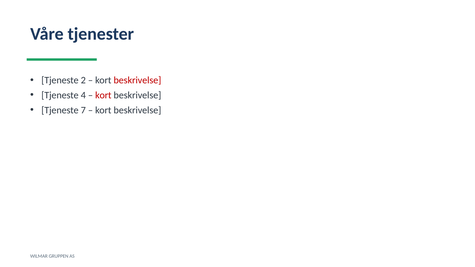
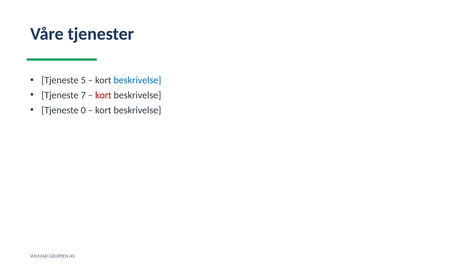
2: 2 -> 5
beskrivelse at (137, 80) colour: red -> blue
4: 4 -> 7
7: 7 -> 0
